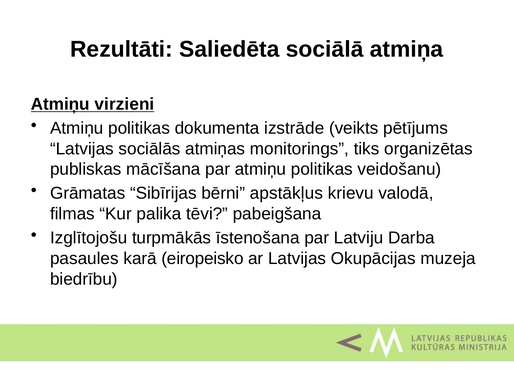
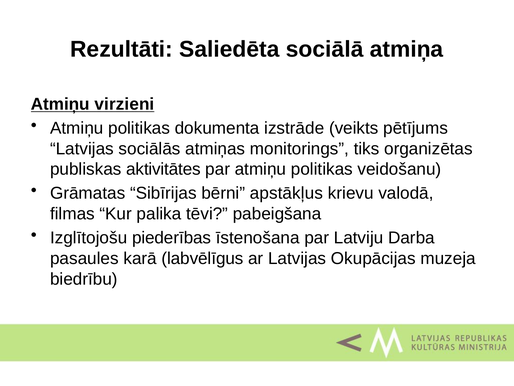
mācīšana: mācīšana -> aktivitātes
turpmākās: turpmākās -> piederības
eiropeisko: eiropeisko -> labvēlīgus
